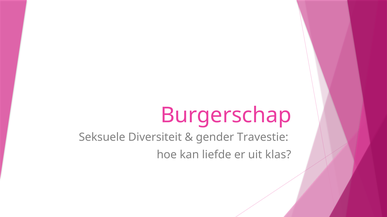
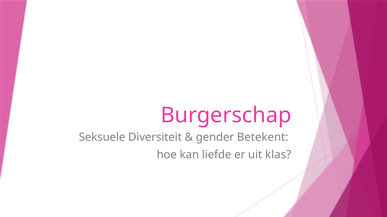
Travestie: Travestie -> Betekent
